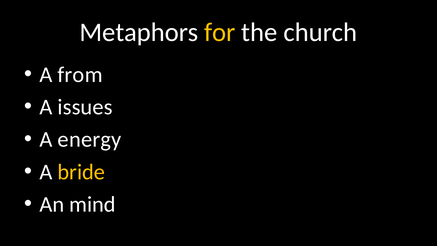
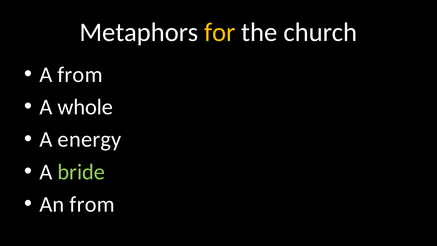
issues: issues -> whole
bride colour: yellow -> light green
An mind: mind -> from
